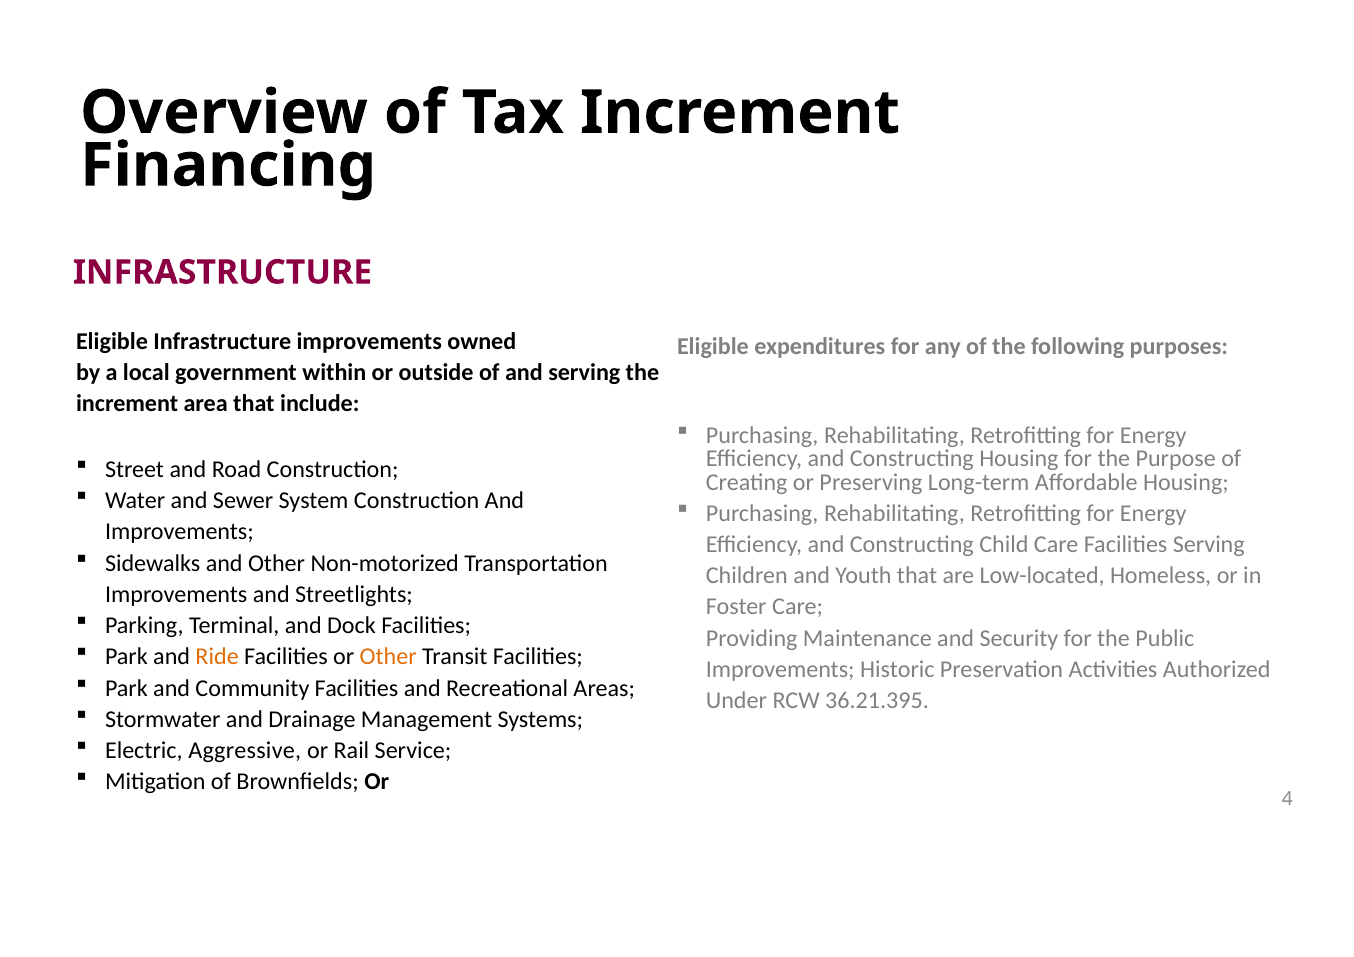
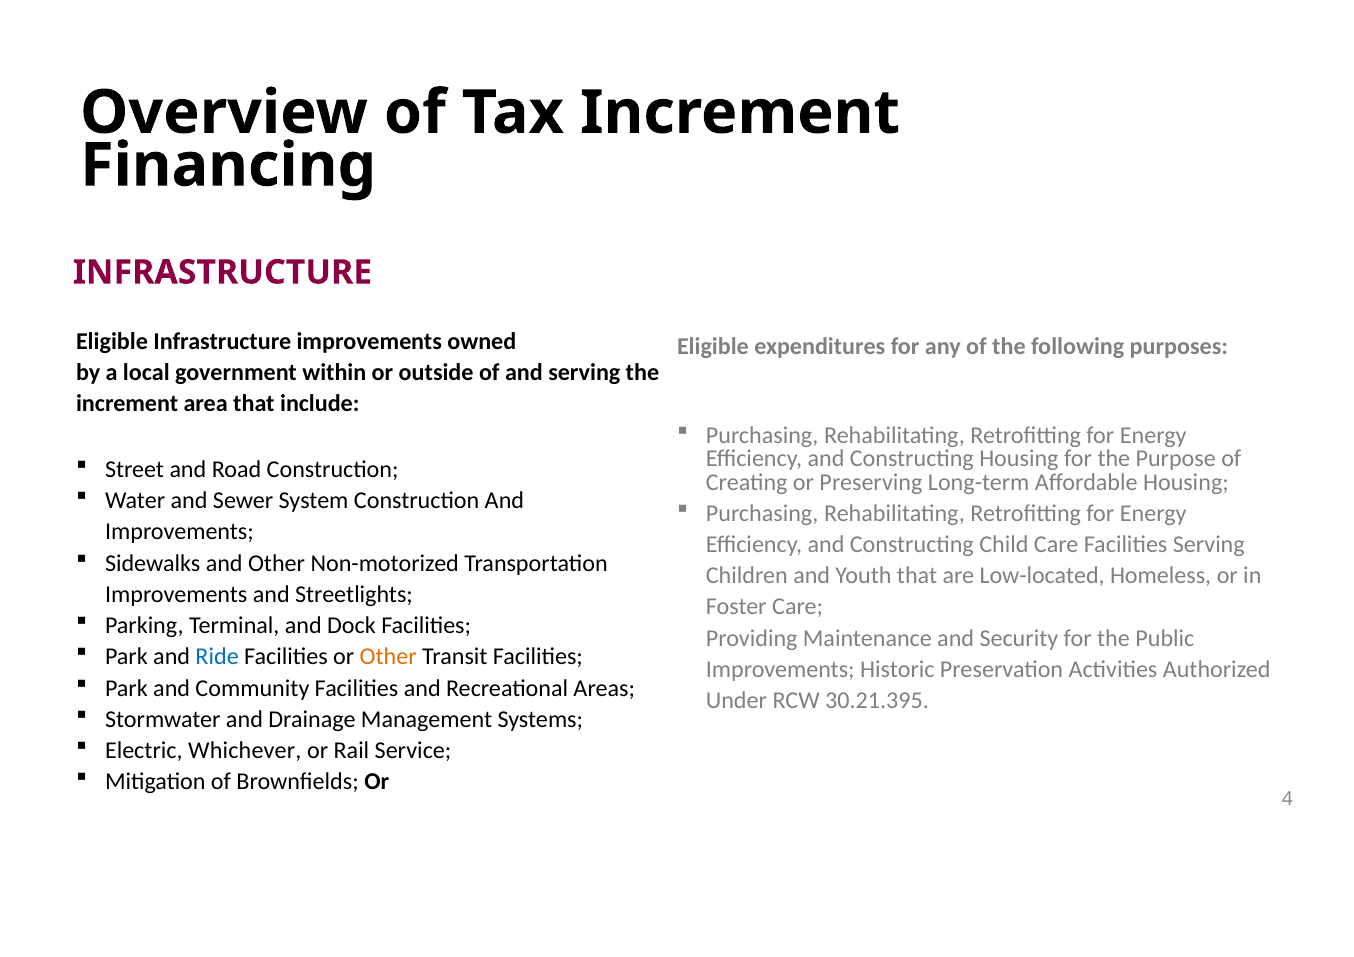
Ride colour: orange -> blue
36.21.395: 36.21.395 -> 30.21.395
Aggressive: Aggressive -> Whichever
